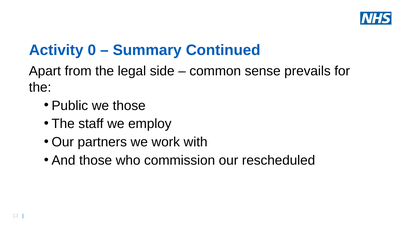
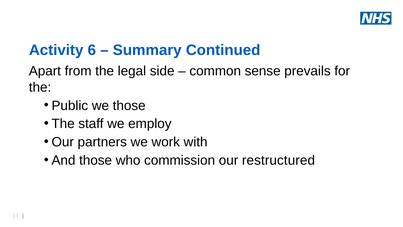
0: 0 -> 6
rescheduled: rescheduled -> restructured
